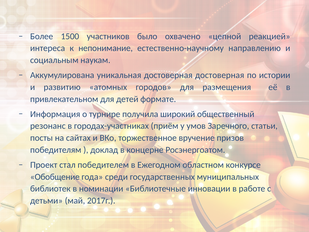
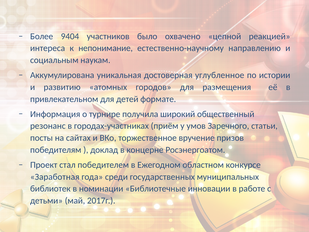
1500: 1500 -> 9404
достоверная достоверная: достоверная -> углубленное
Обобщение: Обобщение -> Заработная
